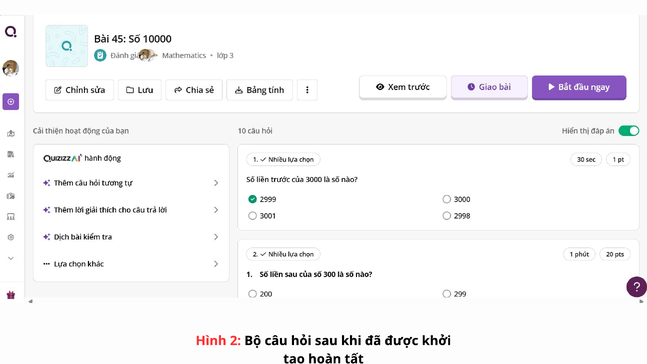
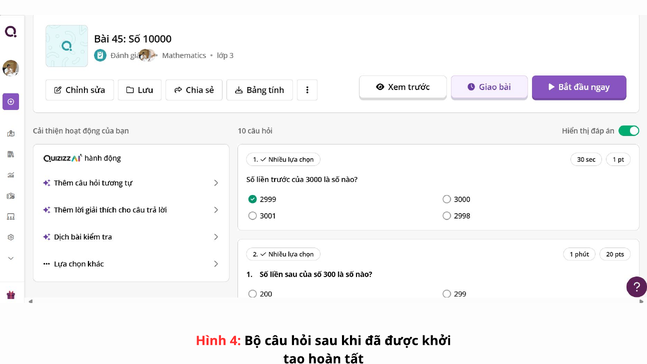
2: 2 -> 4
